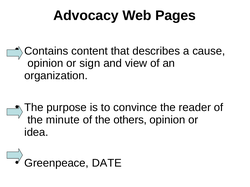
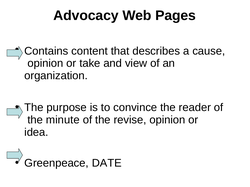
sign: sign -> take
others: others -> revise
